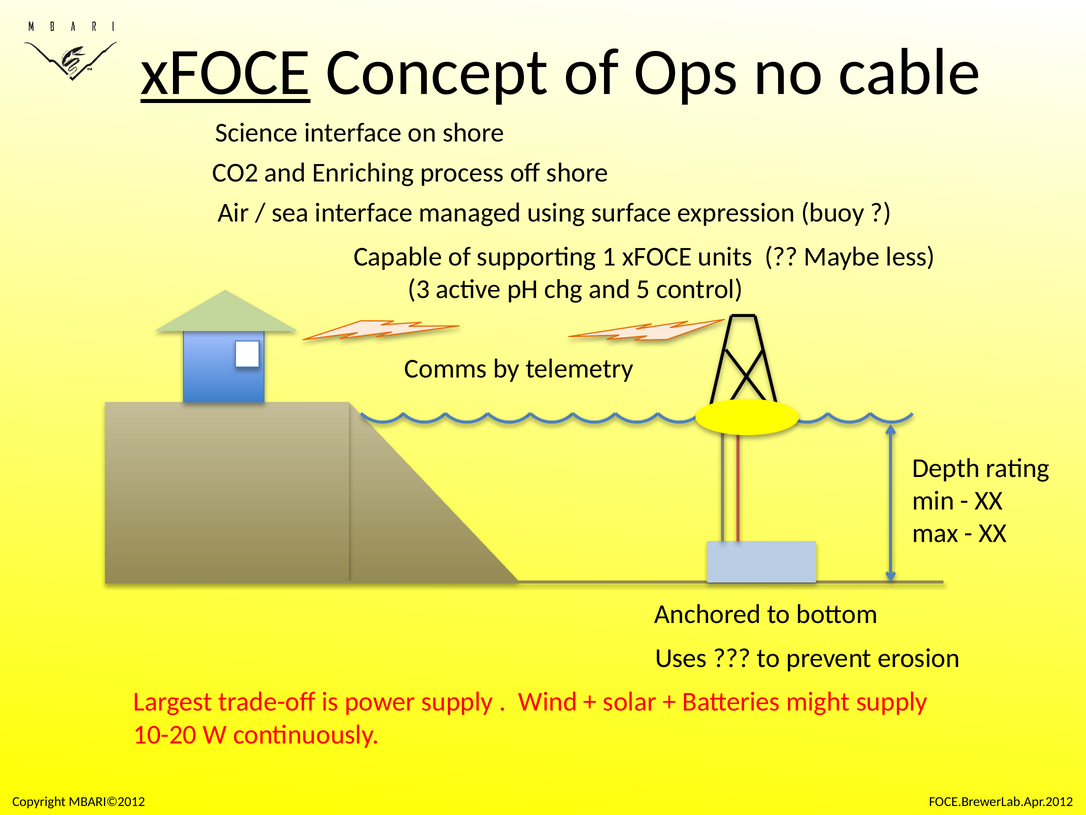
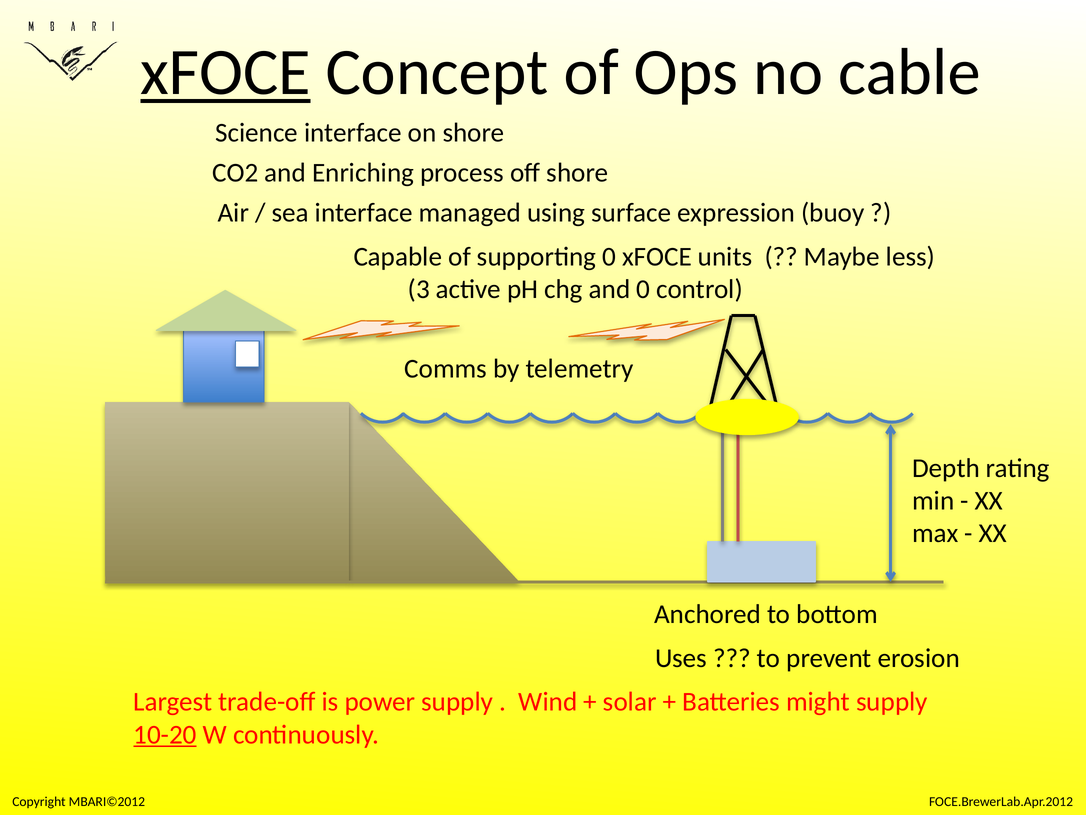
supporting 1: 1 -> 0
and 5: 5 -> 0
10-20 underline: none -> present
